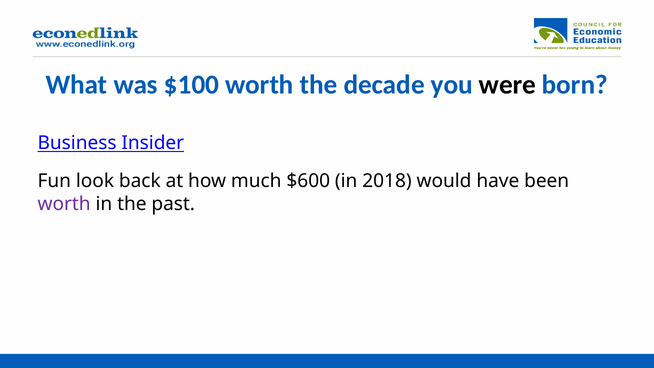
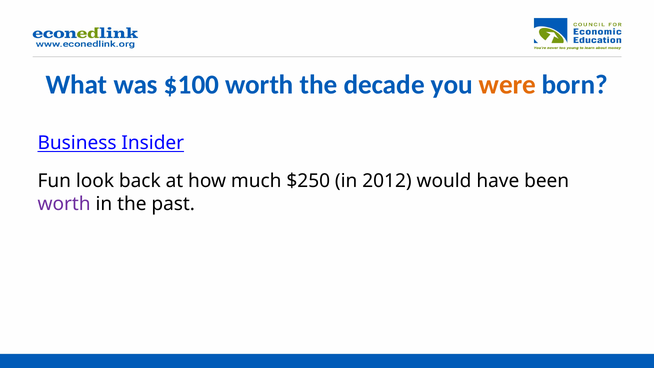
were colour: black -> orange
$600: $600 -> $250
2018: 2018 -> 2012
